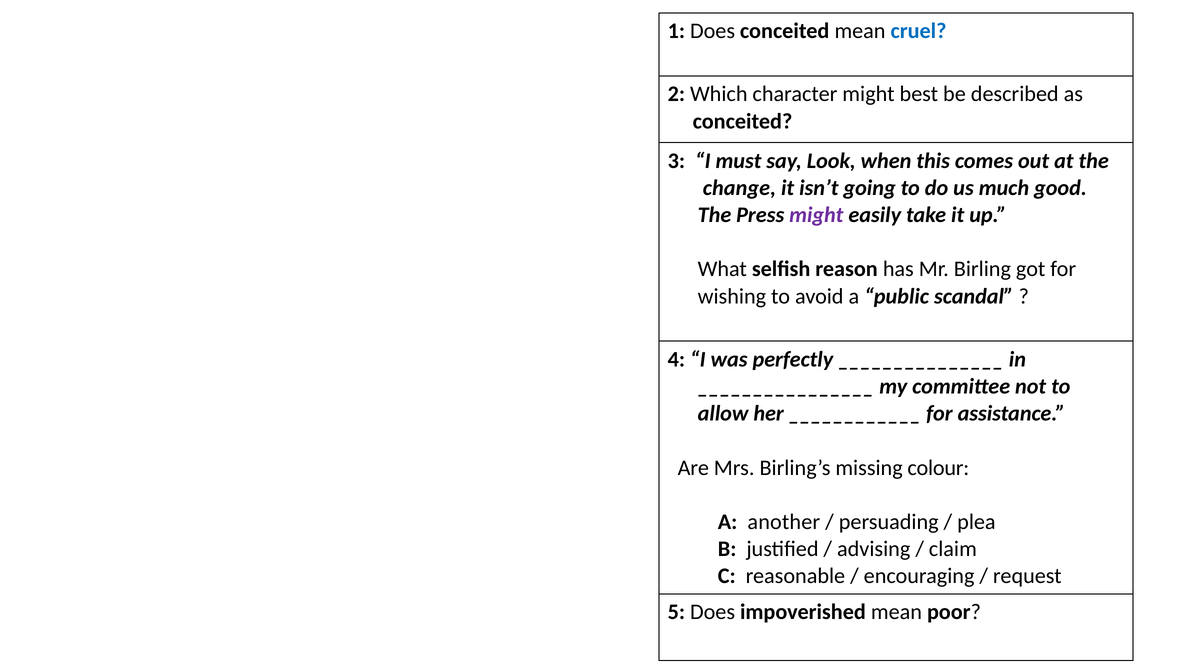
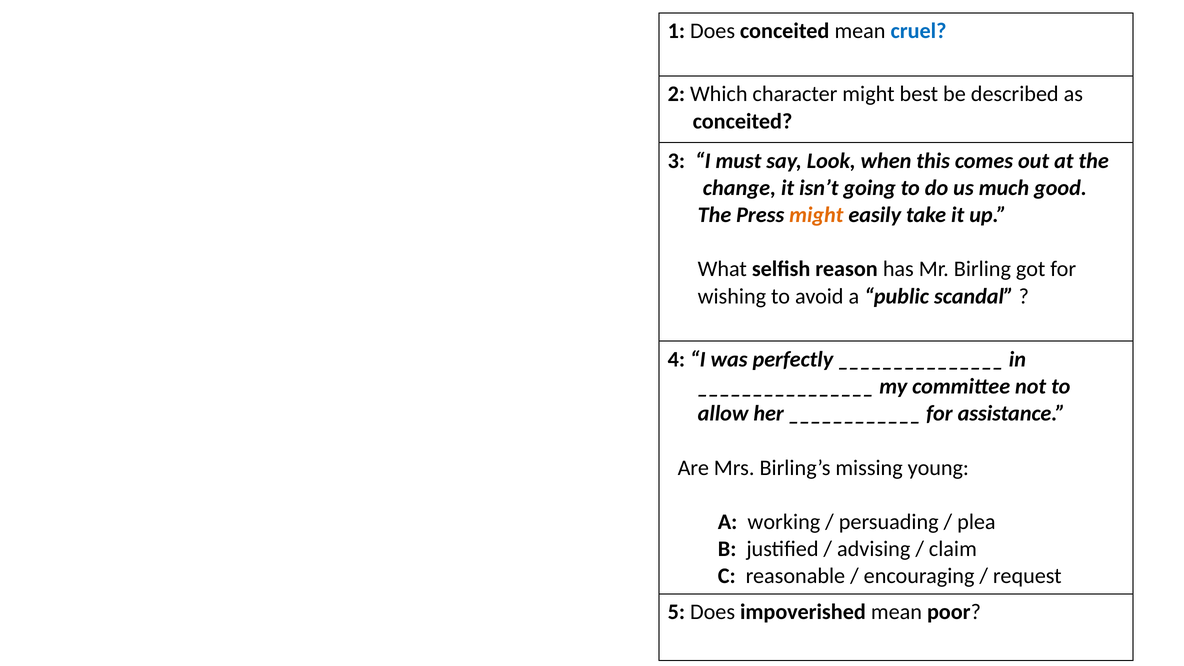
might at (816, 215) colour: purple -> orange
colour: colour -> young
another: another -> working
